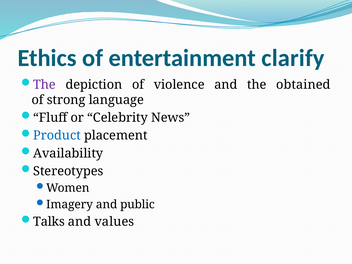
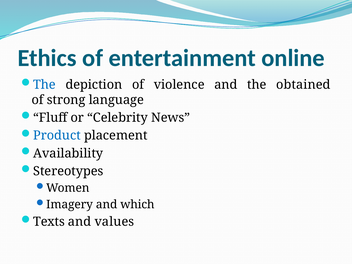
clarify: clarify -> online
The at (44, 85) colour: purple -> blue
public: public -> which
Talks: Talks -> Texts
